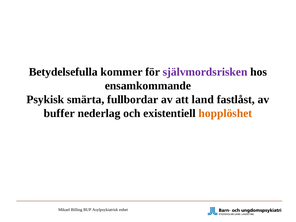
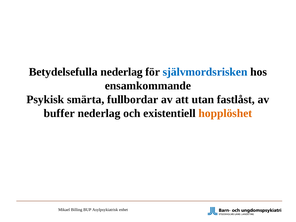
Betydelsefulla kommer: kommer -> nederlag
självmordsrisken colour: purple -> blue
land: land -> utan
